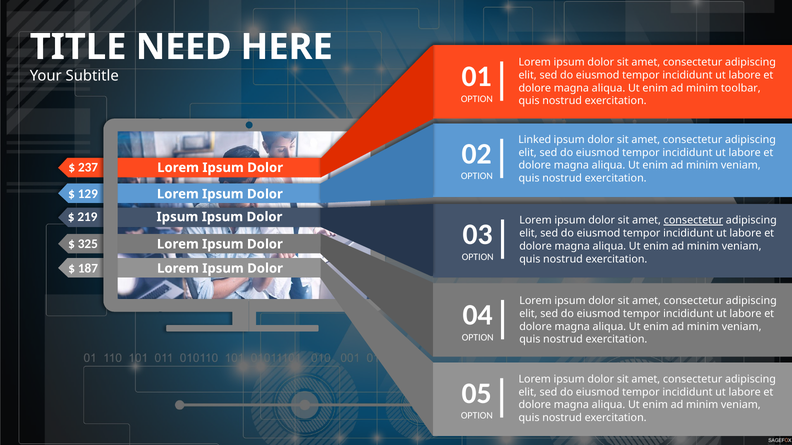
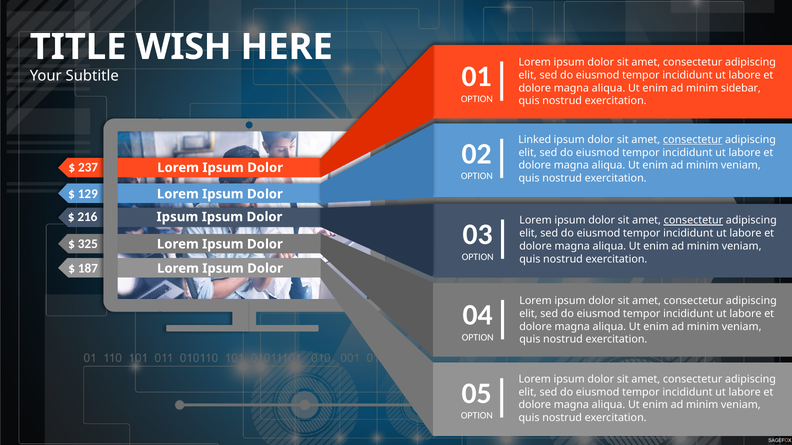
NEED: NEED -> WISH
toolbar: toolbar -> sidebar
consectetur at (693, 140) underline: none -> present
219: 219 -> 216
